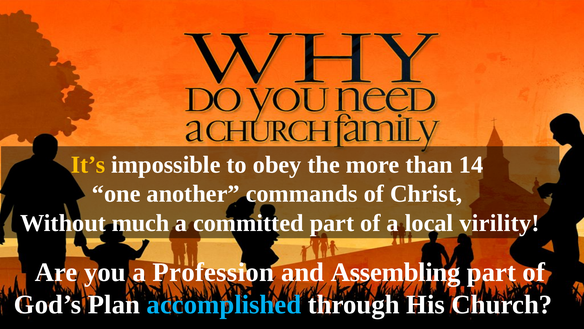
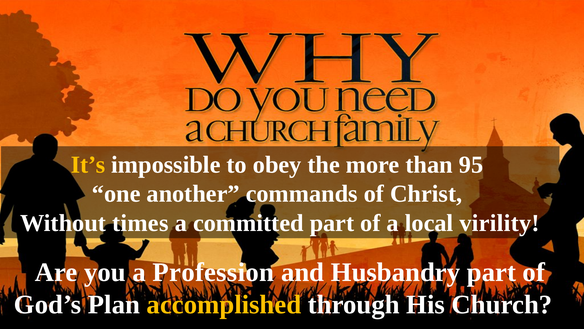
14: 14 -> 95
much: much -> times
Assembling: Assembling -> Husbandry
accomplished colour: light blue -> yellow
